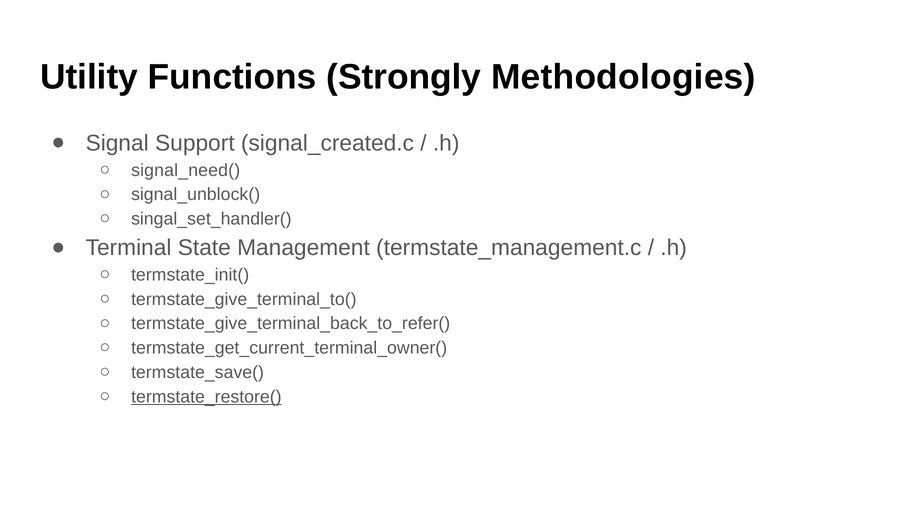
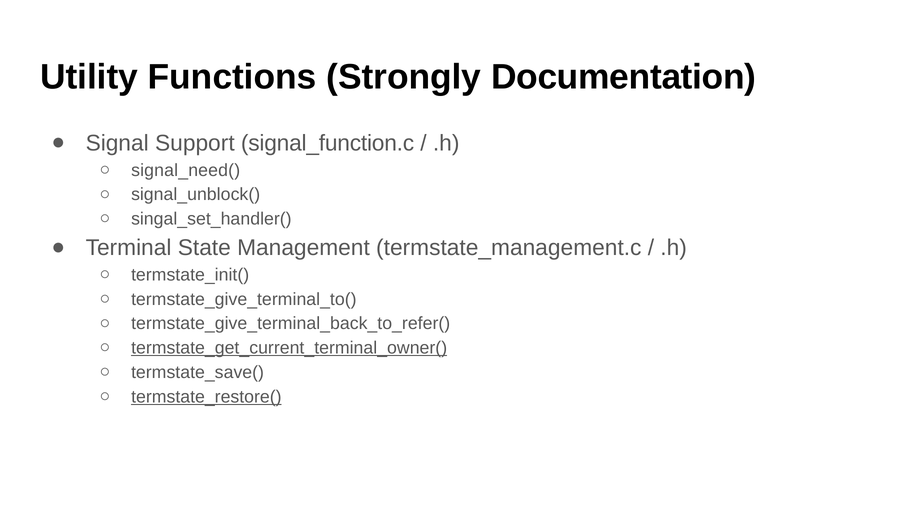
Methodologies: Methodologies -> Documentation
signal_created.c: signal_created.c -> signal_function.c
termstate_get_current_terminal_owner( underline: none -> present
